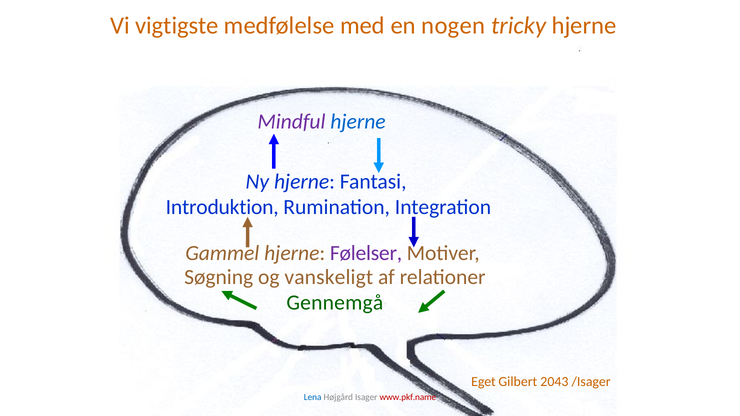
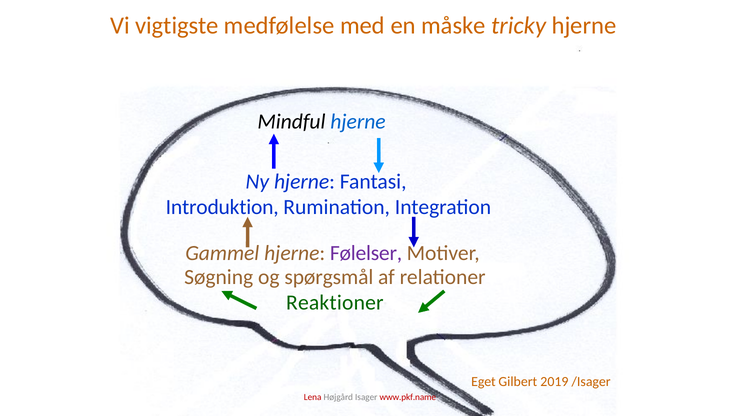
nogen: nogen -> måske
Mindful colour: purple -> black
vanskeligt: vanskeligt -> spørgsmål
Gennemgå: Gennemgå -> Reaktioner
2043: 2043 -> 2019
Lena colour: blue -> red
